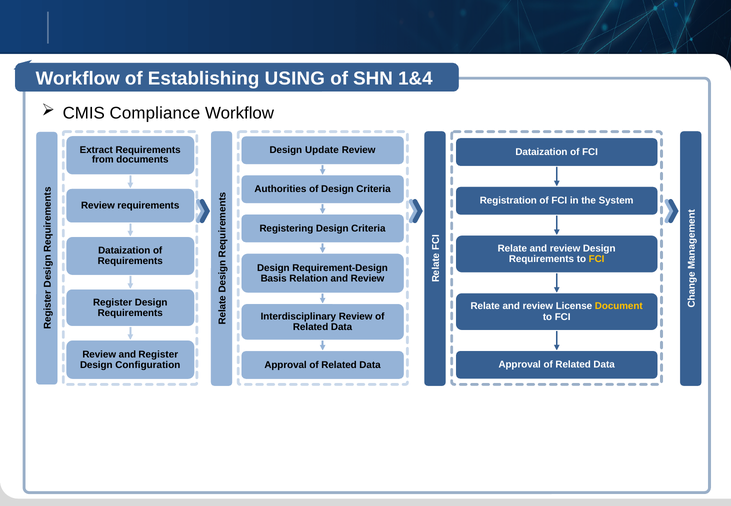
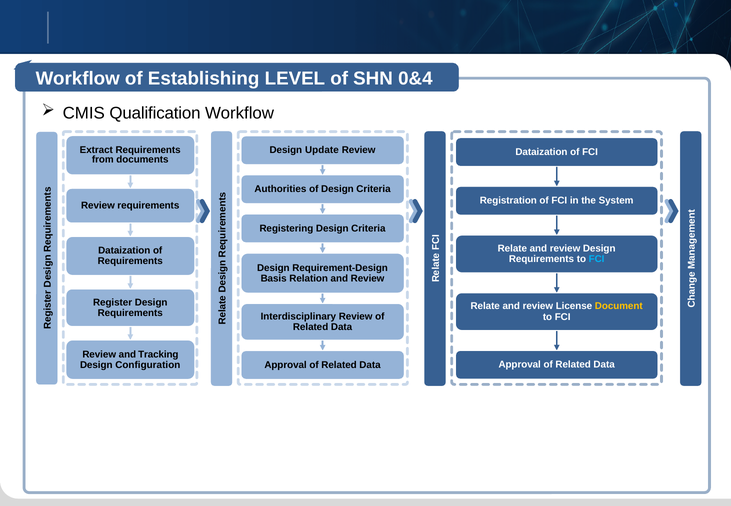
USING: USING -> LEVEL
1&4: 1&4 -> 0&4
Compliance: Compliance -> Qualification
FCI at (597, 259) colour: yellow -> light blue
and Register: Register -> Tracking
